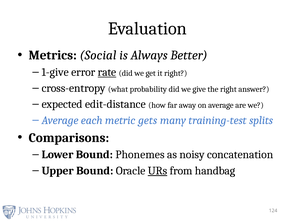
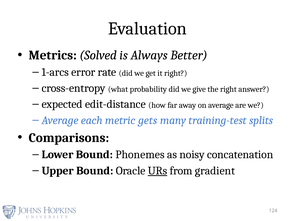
Social: Social -> Solved
1-give: 1-give -> 1-arcs
rate underline: present -> none
handbag: handbag -> gradient
